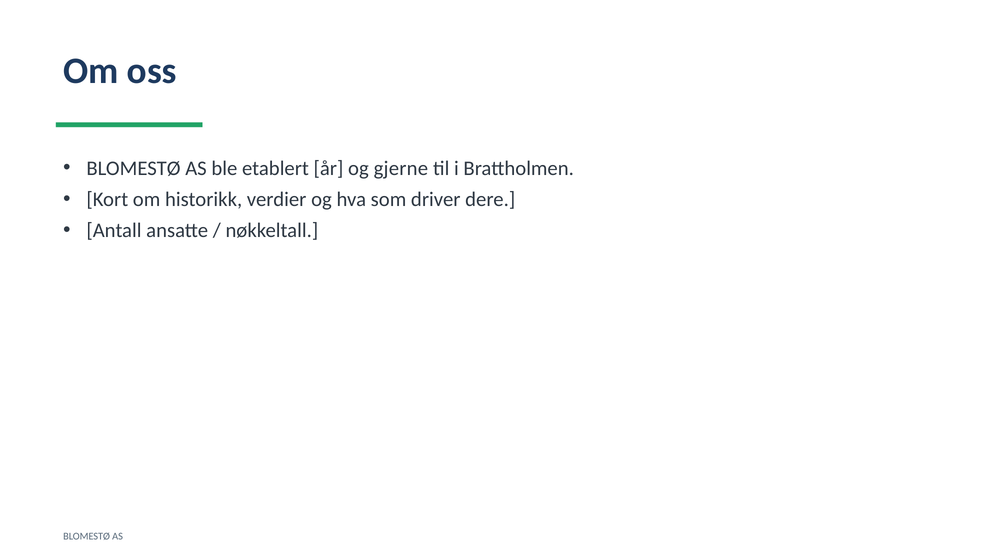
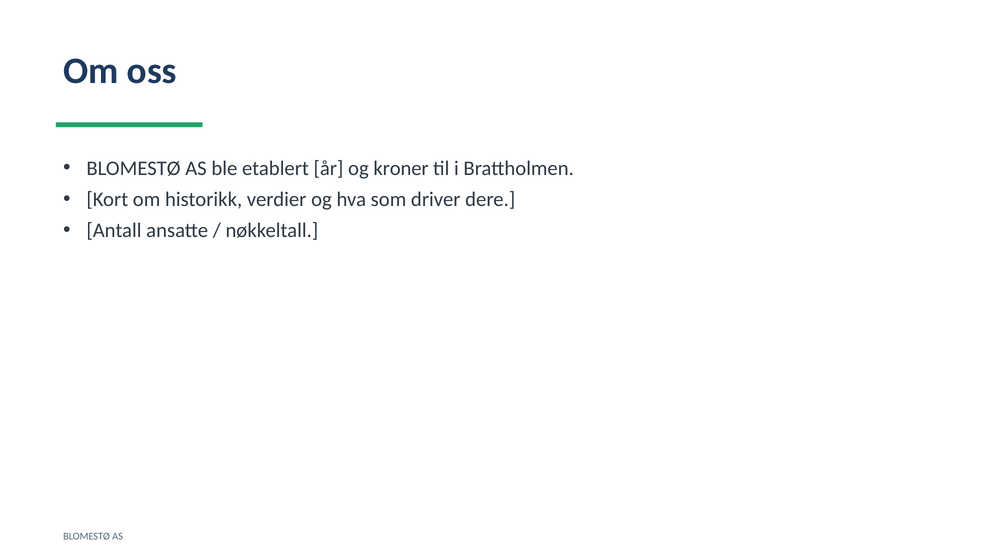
gjerne: gjerne -> kroner
